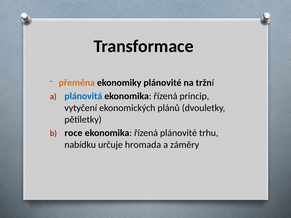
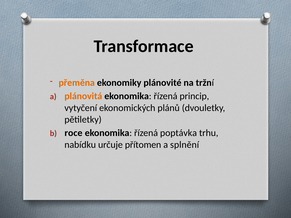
plánovitá colour: blue -> orange
řízená plánovité: plánovité -> poptávka
hromada: hromada -> přítomen
záměry: záměry -> splnění
